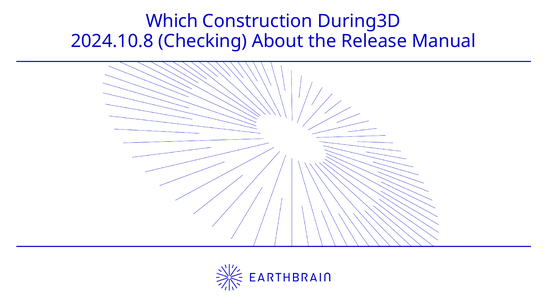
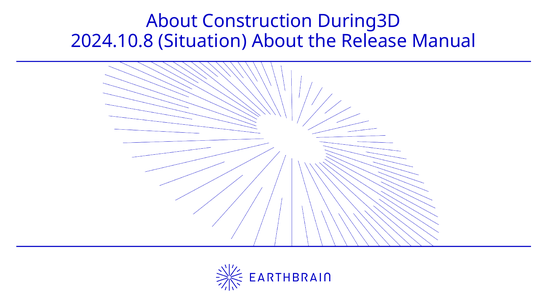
Which at (172, 21): Which -> About
Checking: Checking -> Situation
